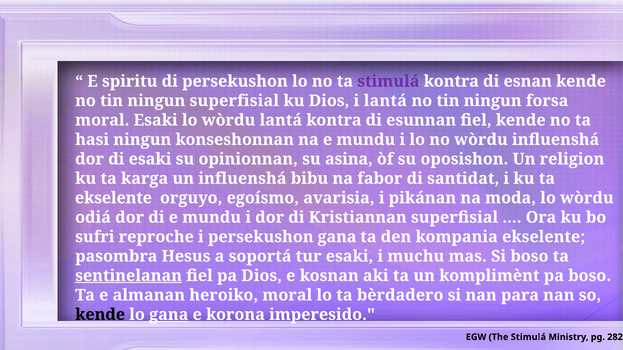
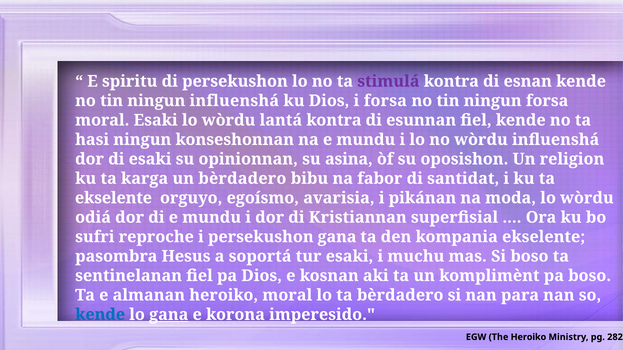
ningun superfisial: superfisial -> influenshá
i lantá: lantá -> forsa
un influenshá: influenshá -> bèrdadero
sentinelanan underline: present -> none
kende at (100, 315) colour: black -> blue
The Stimulá: Stimulá -> Heroiko
